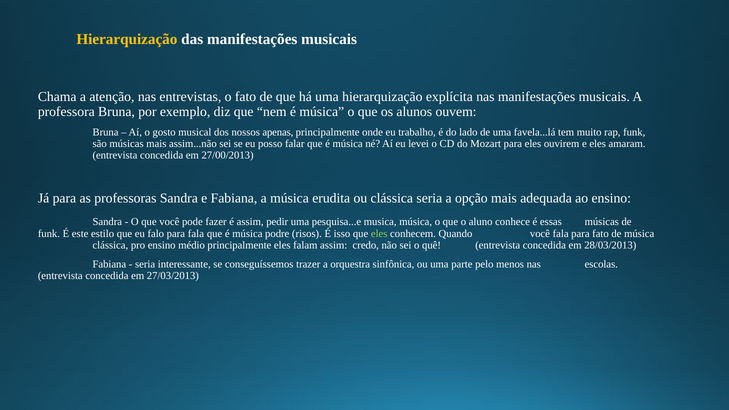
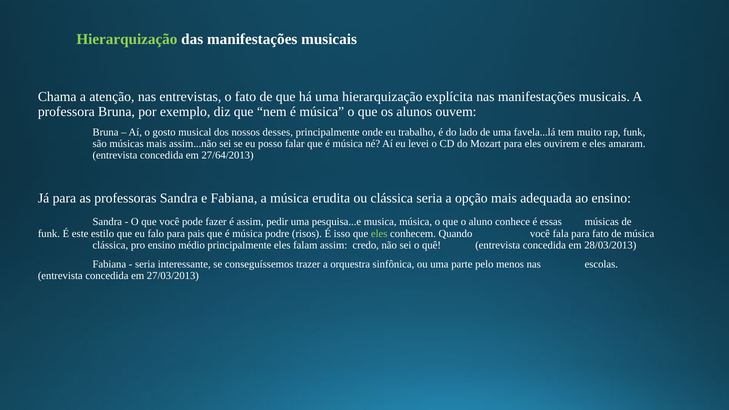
Hierarquização at (127, 39) colour: yellow -> light green
apenas: apenas -> desses
27/00/2013: 27/00/2013 -> 27/64/2013
para fala: fala -> pais
